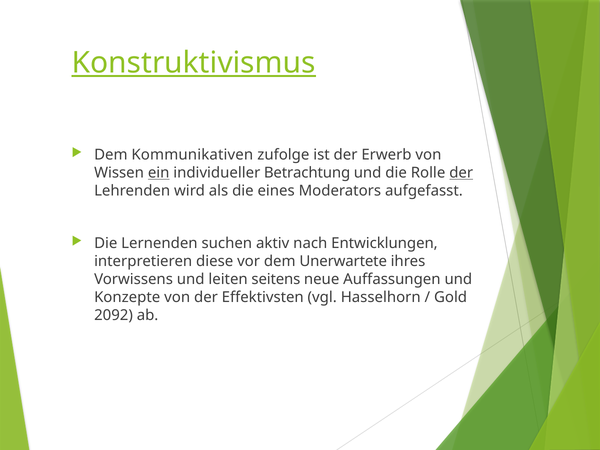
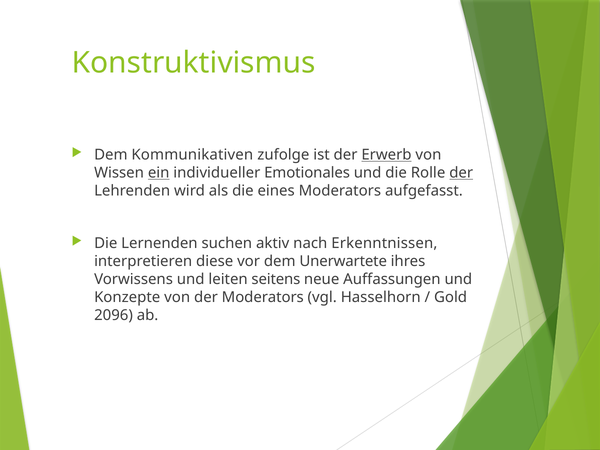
Konstruktivismus underline: present -> none
Erwerb underline: none -> present
Betrachtung: Betrachtung -> Emotionales
Entwicklungen: Entwicklungen -> Erkenntnissen
der Effektivsten: Effektivsten -> Moderators
2092: 2092 -> 2096
